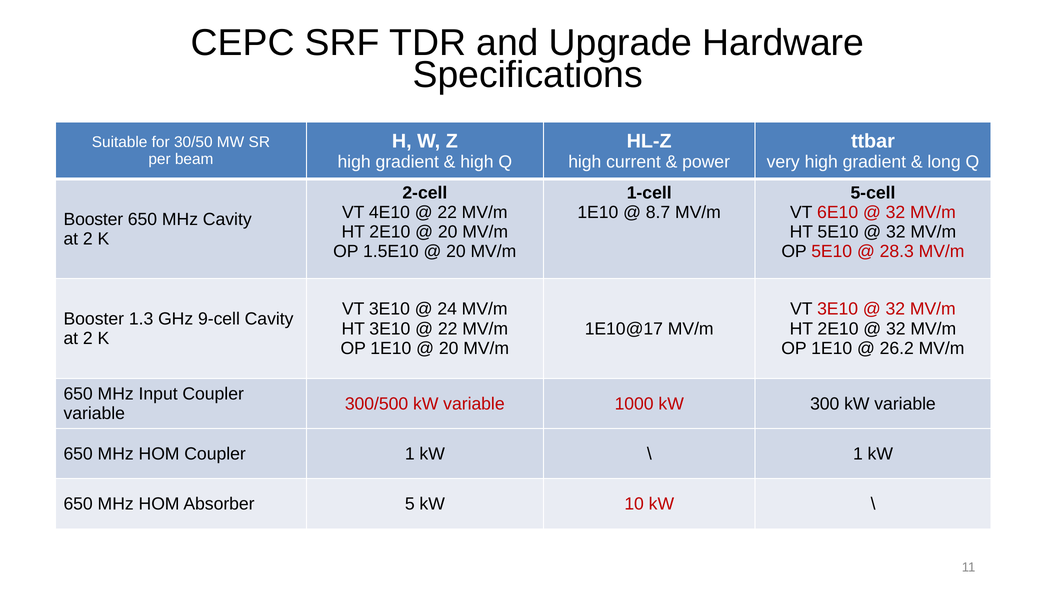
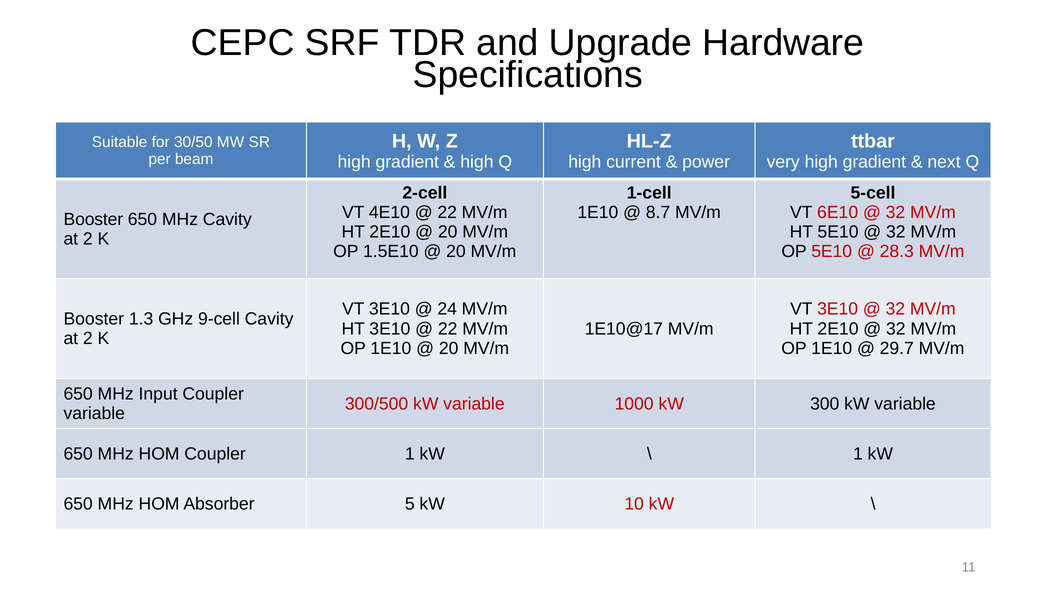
long: long -> next
26.2: 26.2 -> 29.7
